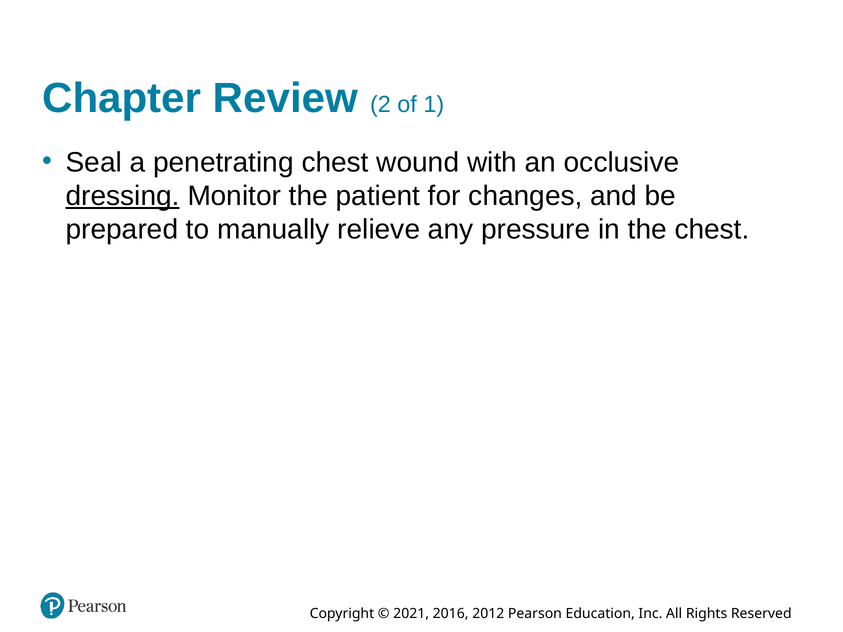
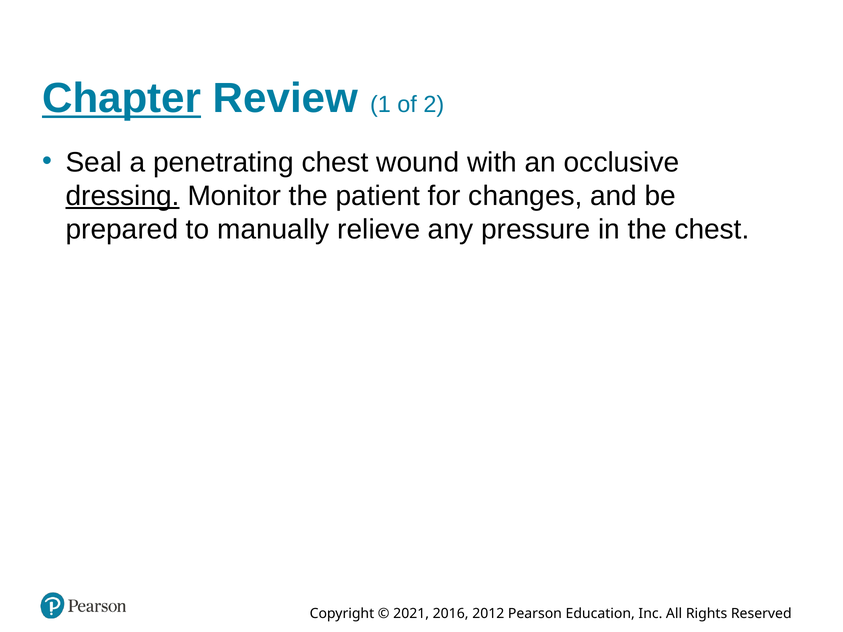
Chapter underline: none -> present
2: 2 -> 1
1: 1 -> 2
